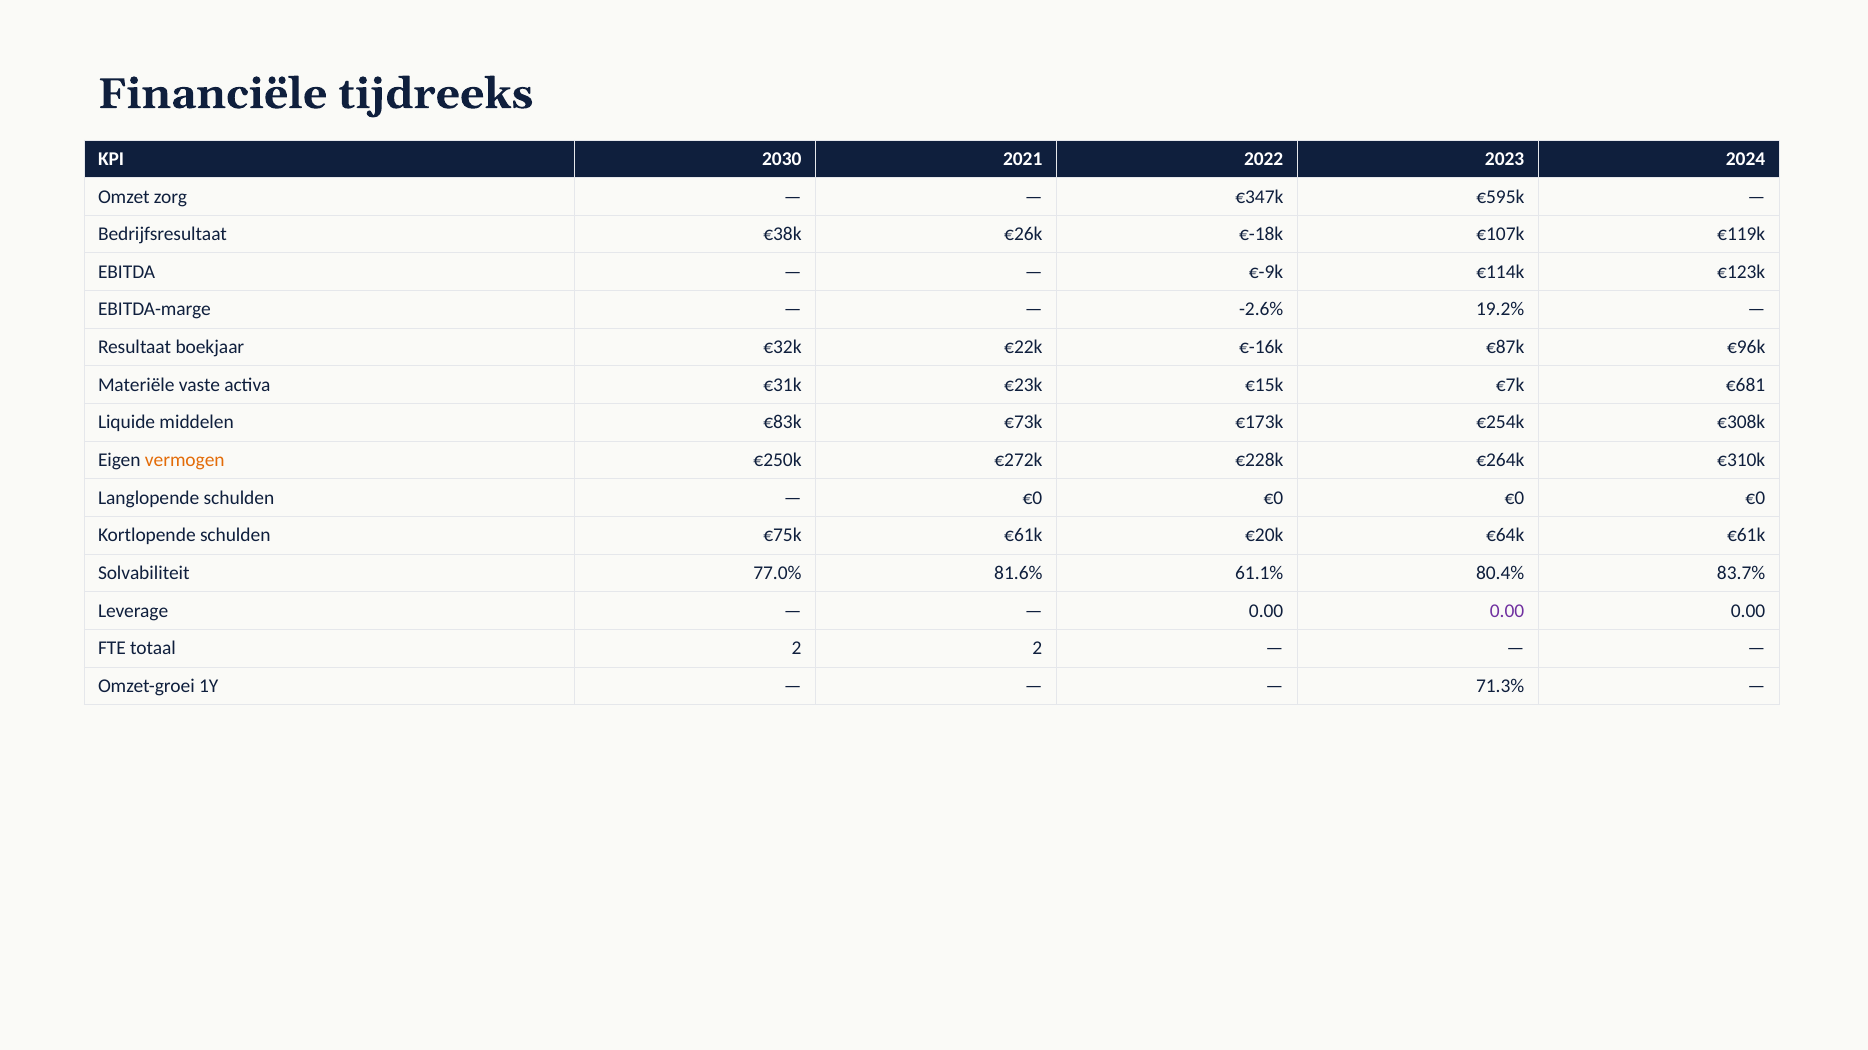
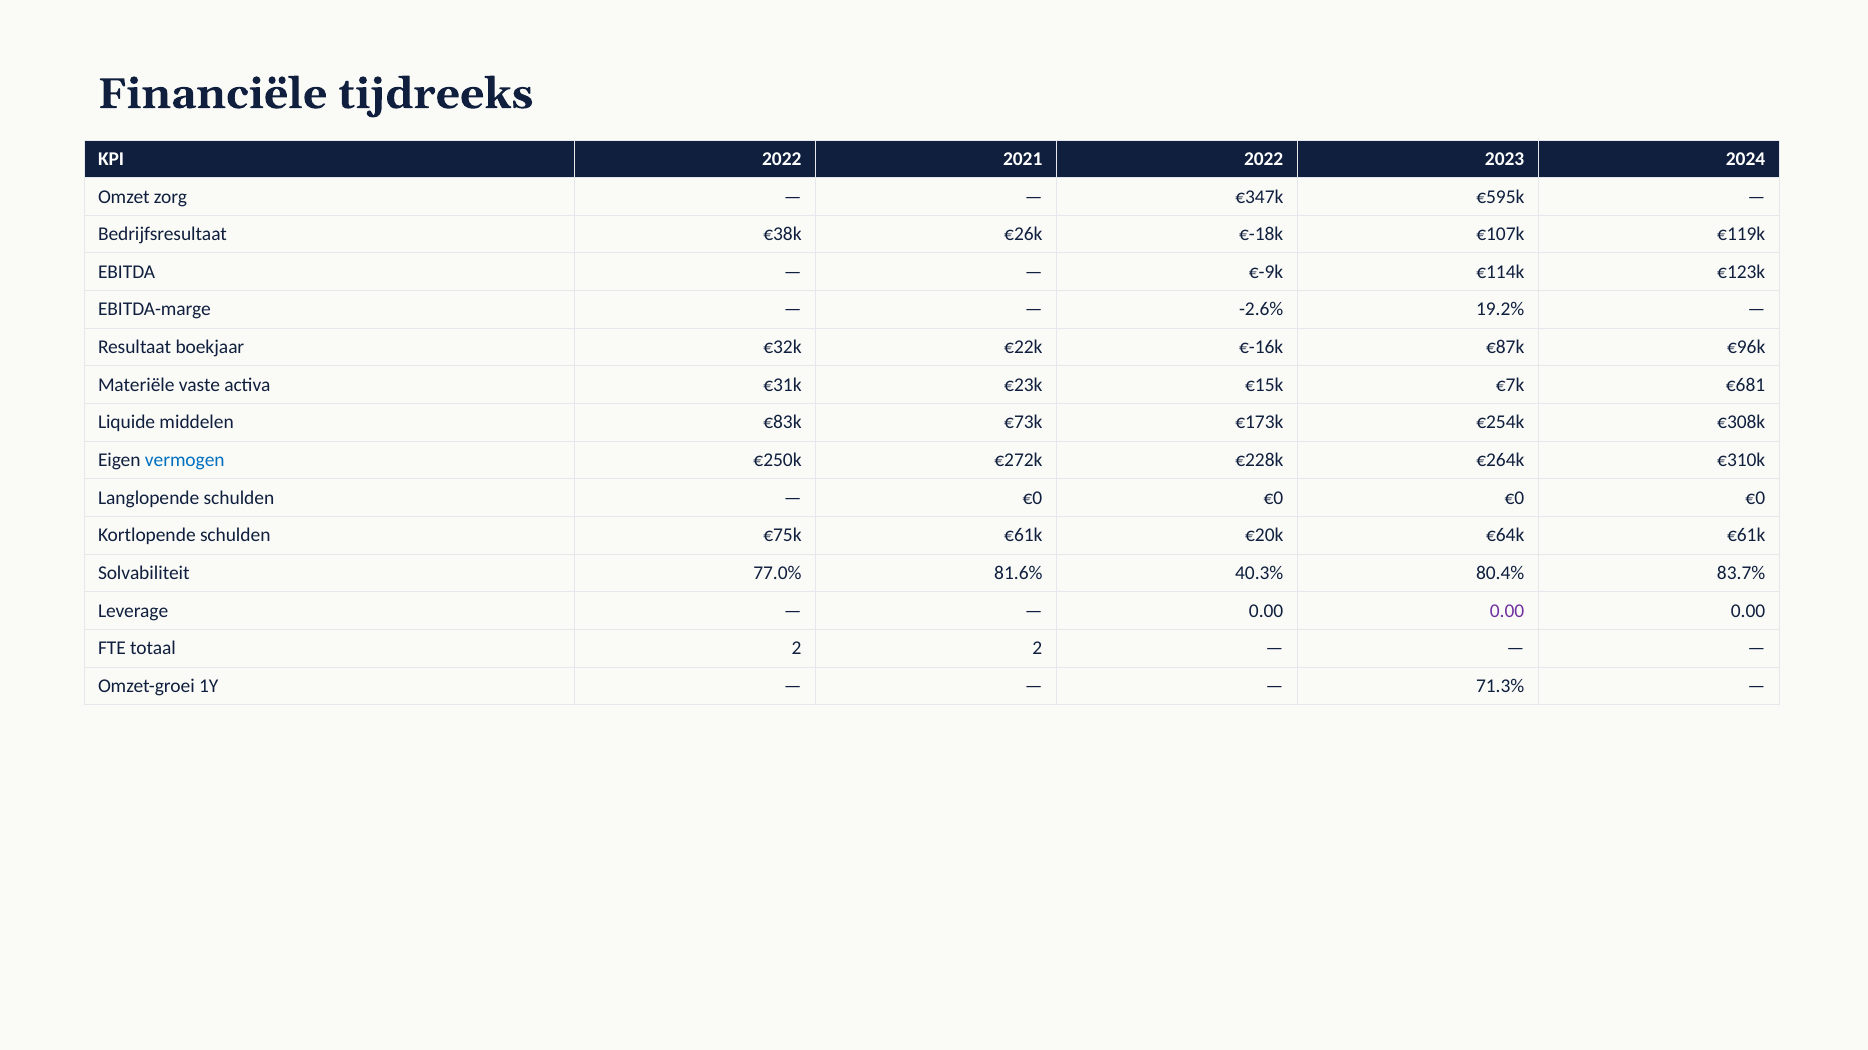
KPI 2030: 2030 -> 2022
vermogen colour: orange -> blue
61.1%: 61.1% -> 40.3%
